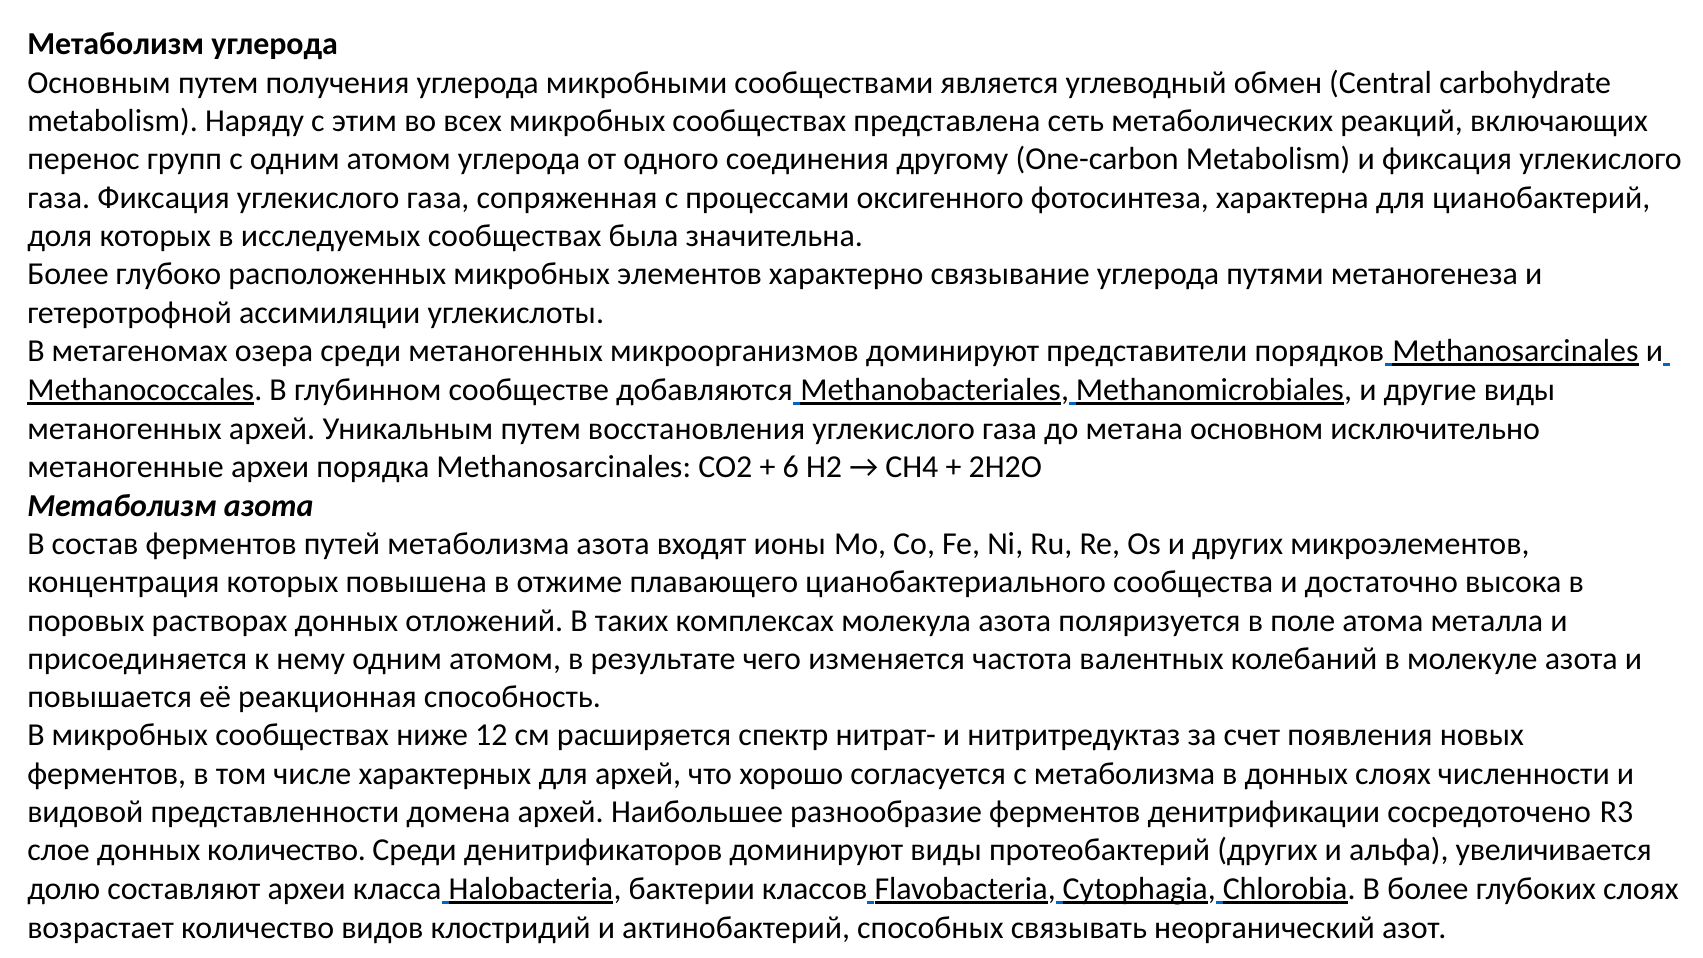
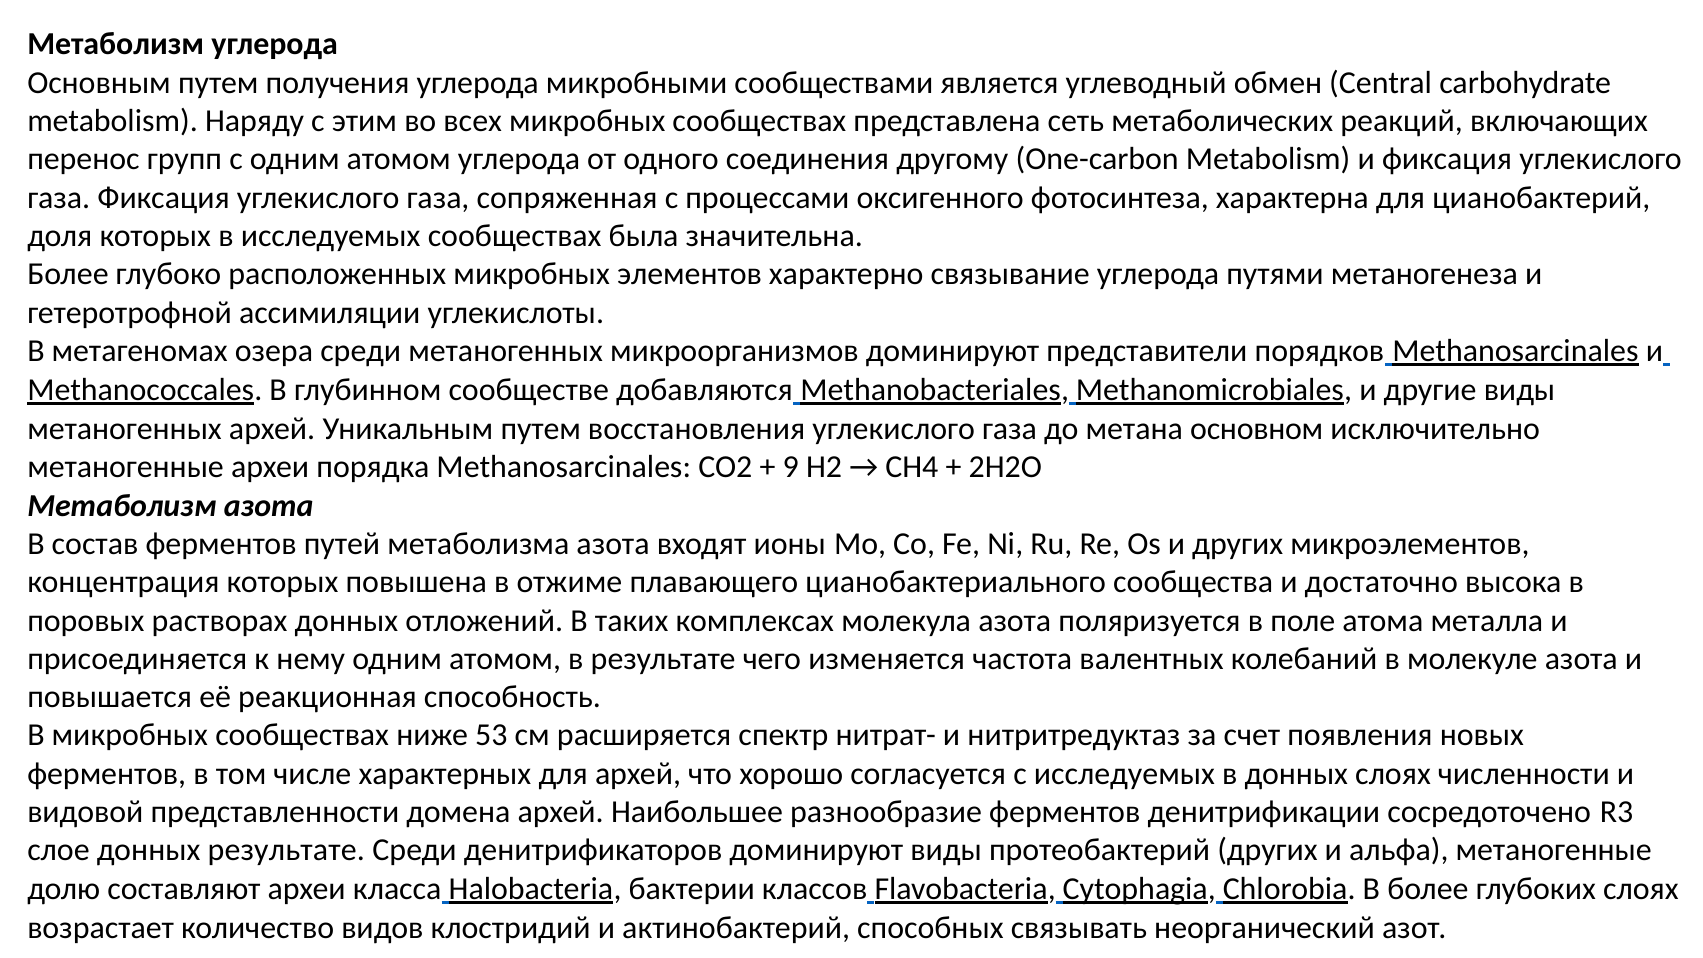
6: 6 -> 9
12: 12 -> 53
с метаболизма: метаболизма -> исследуемых
донных количество: количество -> результате
альфа увеличивается: увеличивается -> метаногенные
